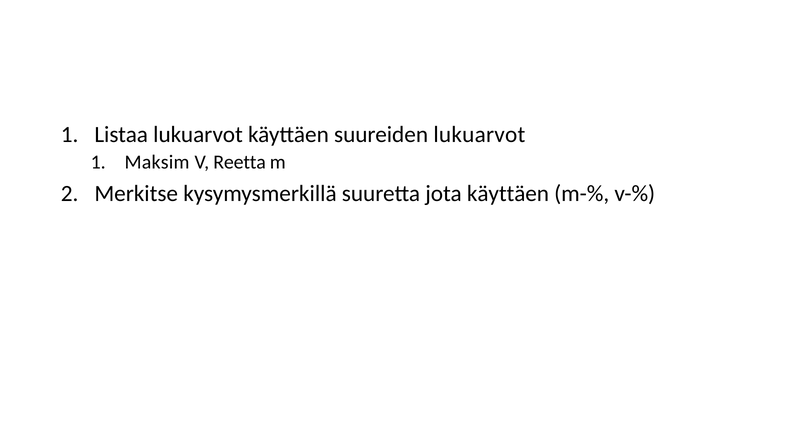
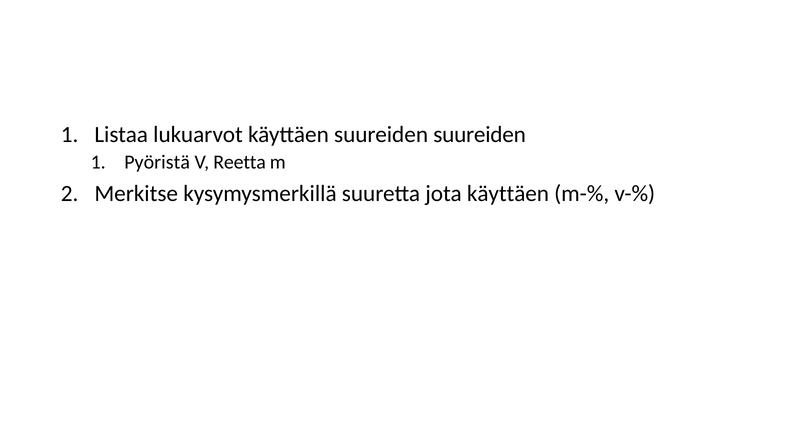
suureiden lukuarvot: lukuarvot -> suureiden
Maksim: Maksim -> Pyöristä
